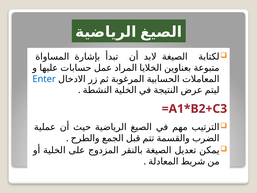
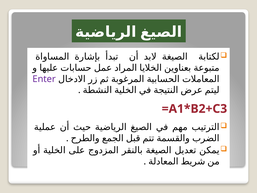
Enter colour: blue -> purple
